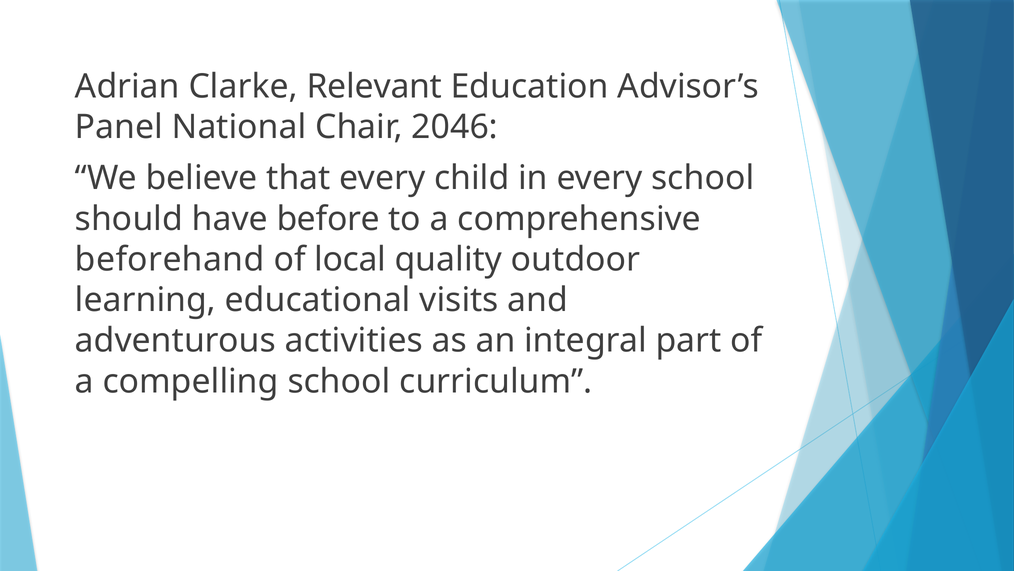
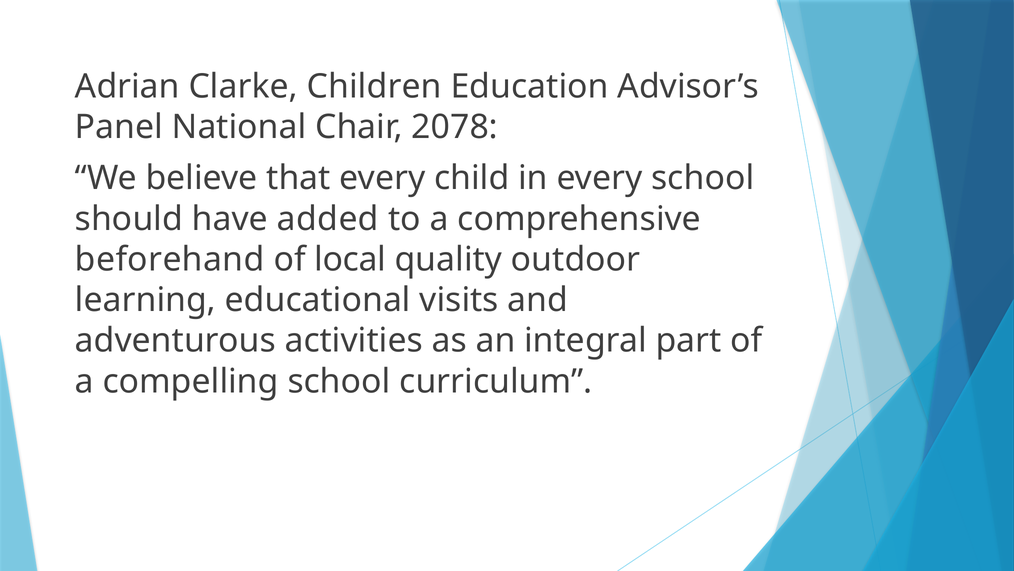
Relevant: Relevant -> Children
2046: 2046 -> 2078
before: before -> added
